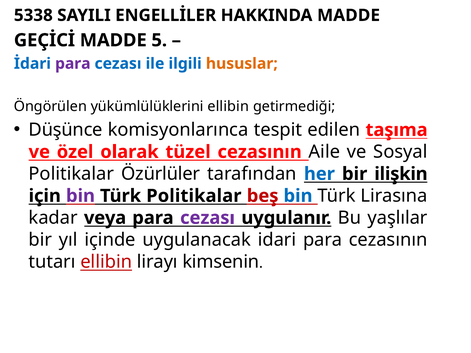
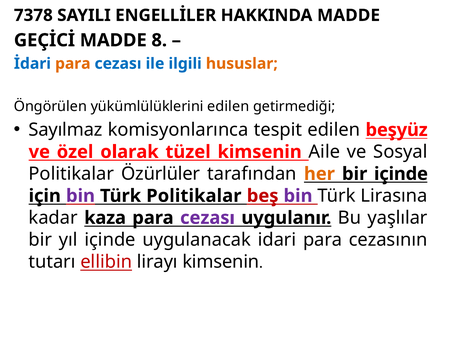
5338: 5338 -> 7378
5: 5 -> 8
para at (73, 64) colour: purple -> orange
yükümlülüklerini ellibin: ellibin -> edilen
Düşünce: Düşünce -> Sayılmaz
taşıma: taşıma -> beşyüz
tüzel cezasının: cezasının -> kimsenin
her colour: blue -> orange
bir ilişkin: ilişkin -> içinde
bin at (298, 196) colour: blue -> purple
veya: veya -> kaza
